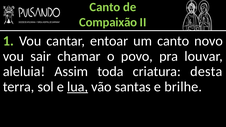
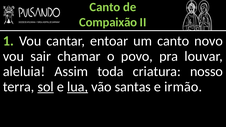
desta: desta -> nosso
sol underline: none -> present
brilhe: brilhe -> irmão
